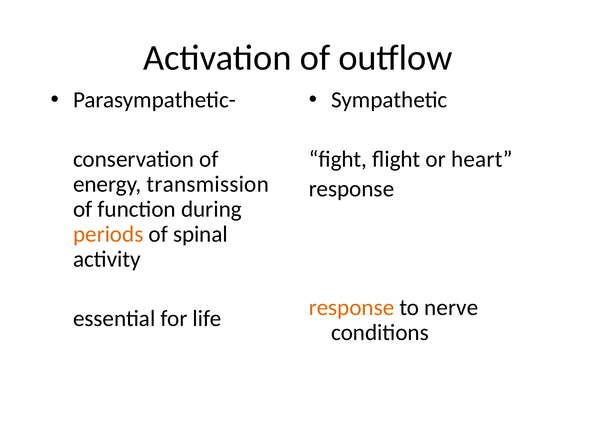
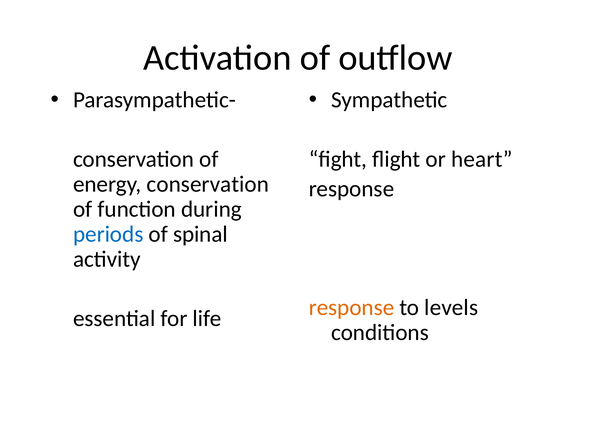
energy transmission: transmission -> conservation
periods colour: orange -> blue
nerve: nerve -> levels
